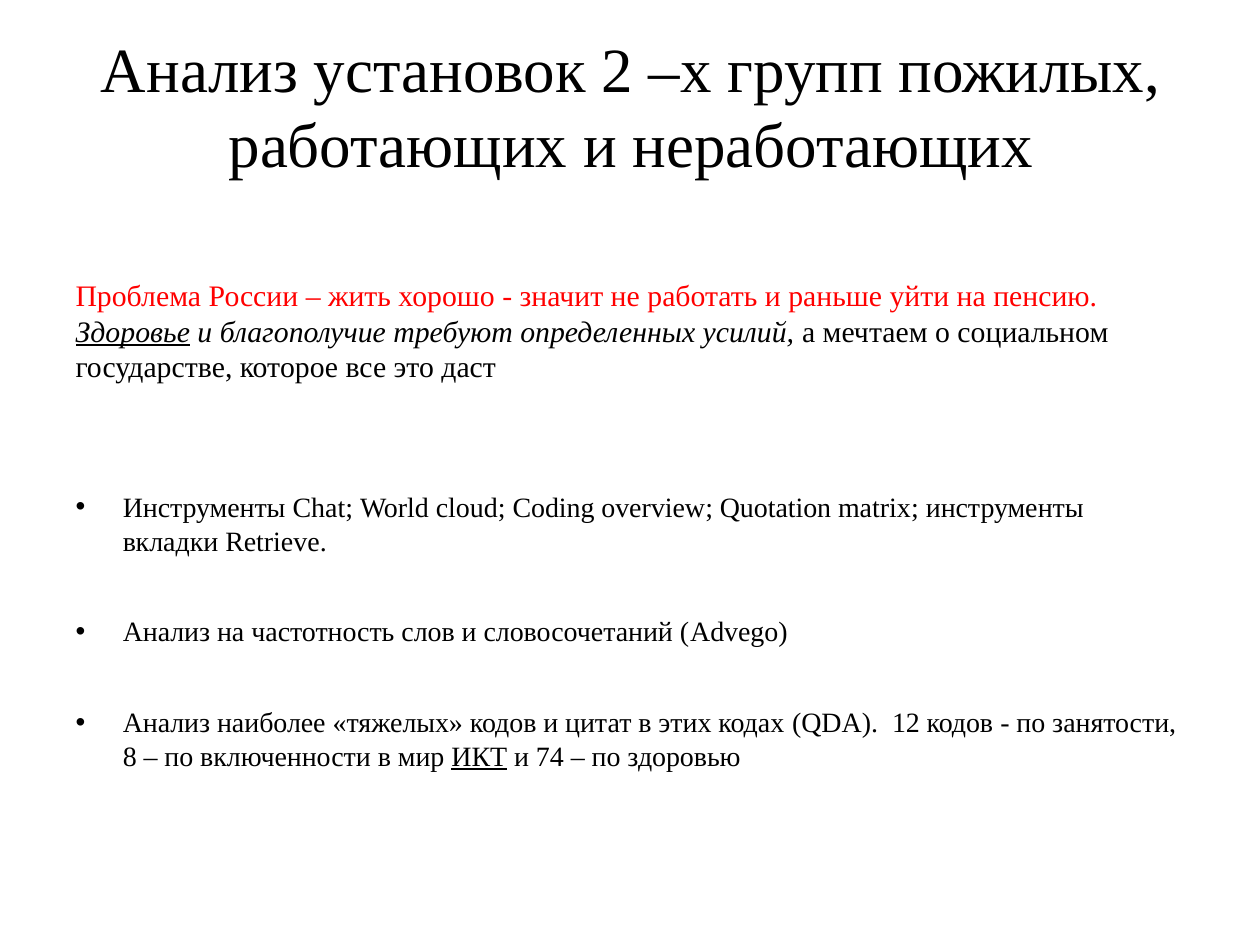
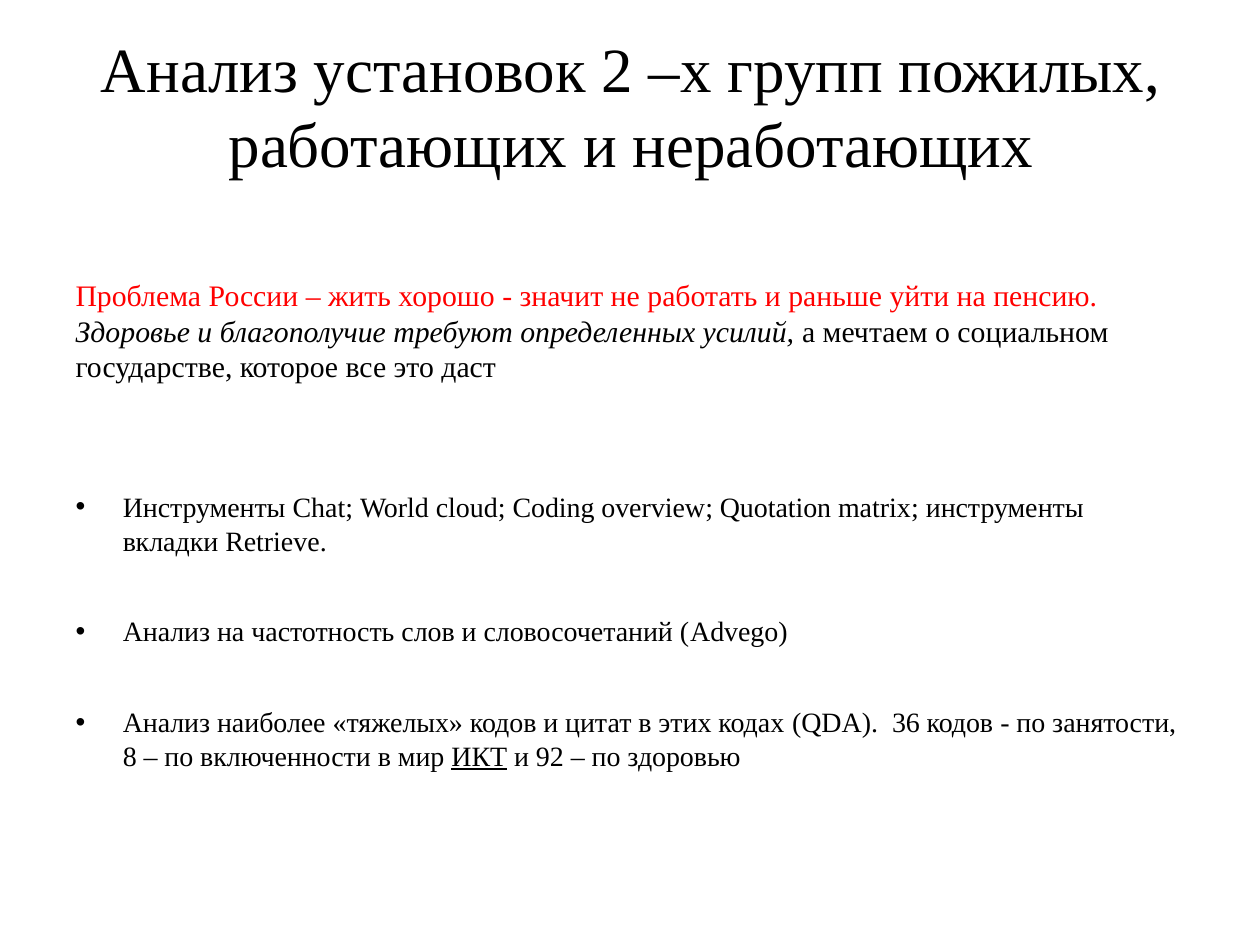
Здоровье underline: present -> none
12: 12 -> 36
74: 74 -> 92
